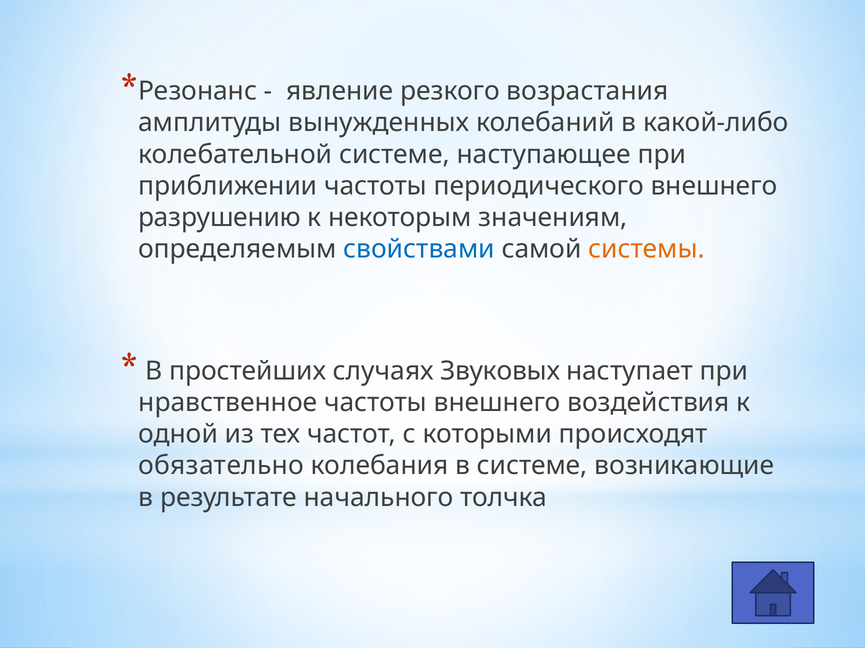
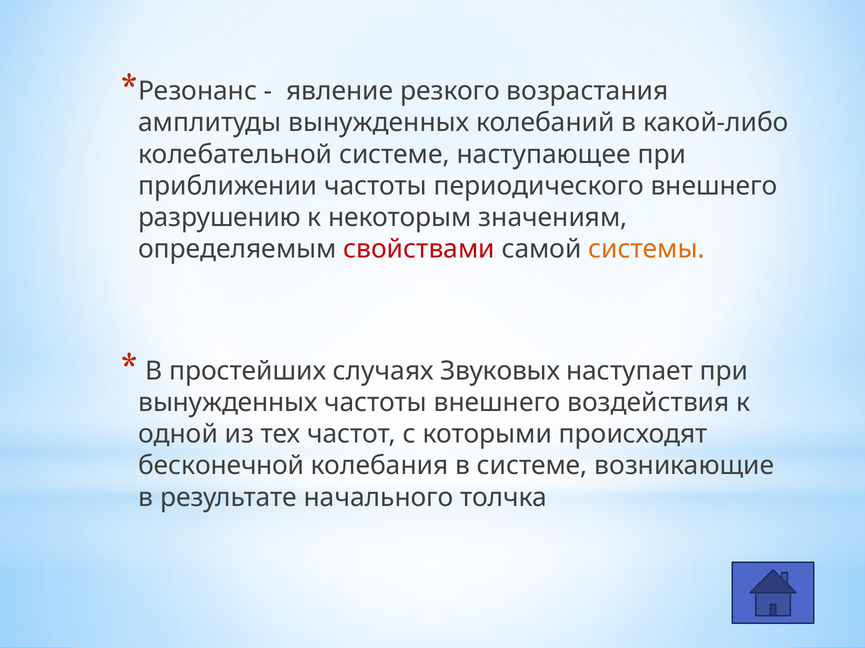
свойствами colour: blue -> red
нравственное at (228, 403): нравственное -> вынужденных
обязательно: обязательно -> бесконечной
